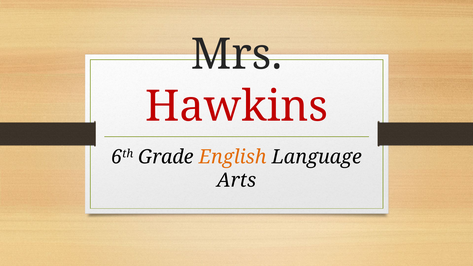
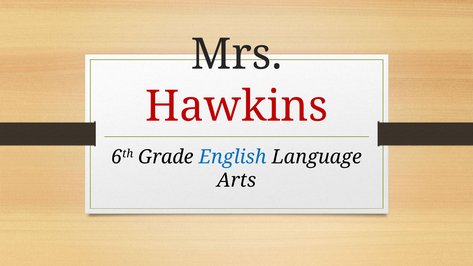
English colour: orange -> blue
